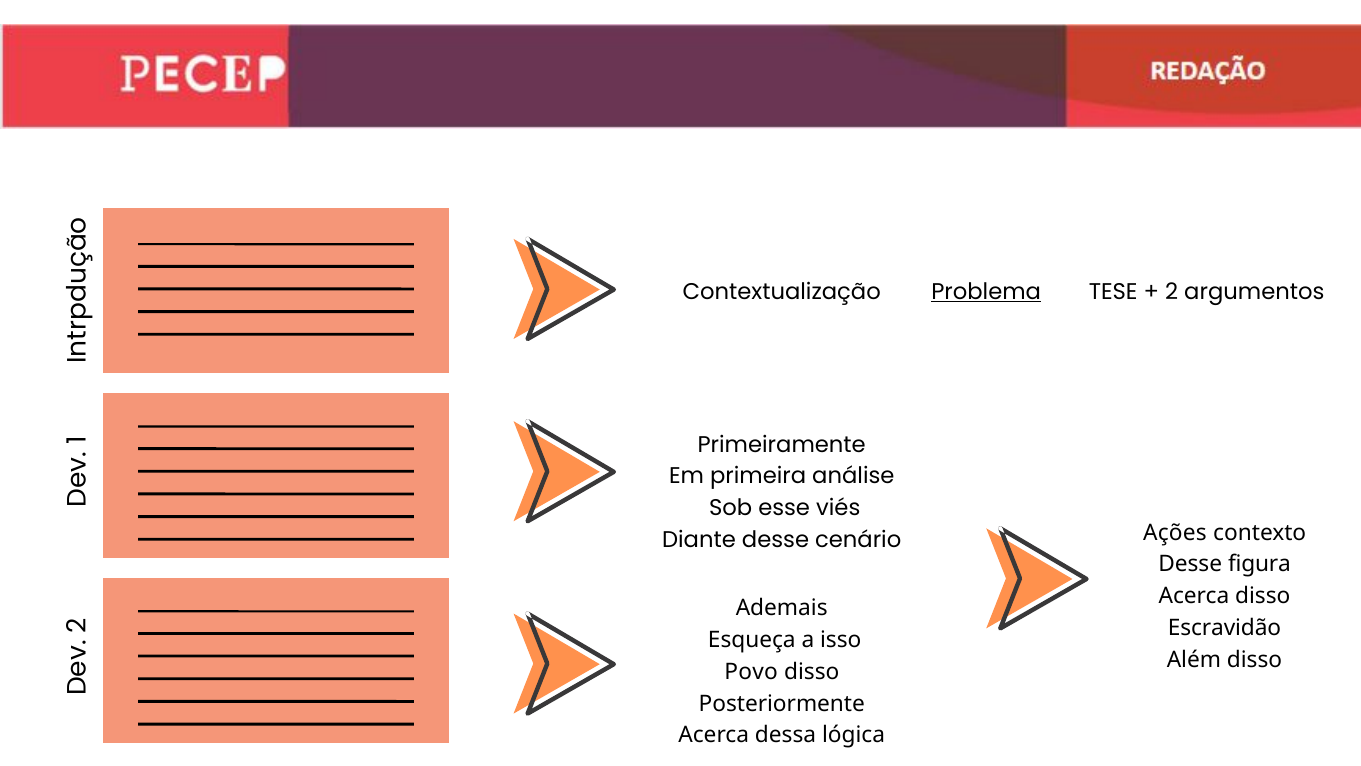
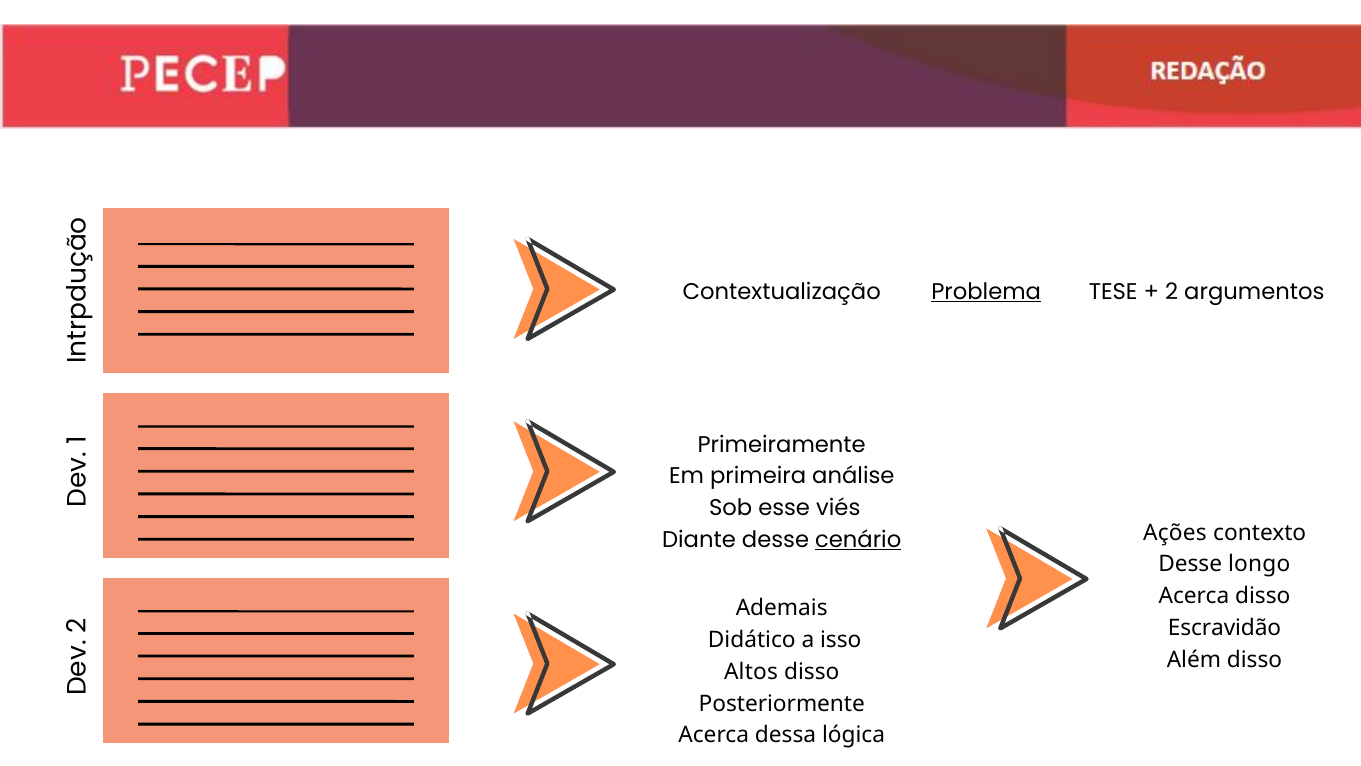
cenário underline: none -> present
figura: figura -> longo
Esqueça: Esqueça -> Didático
Povo: Povo -> Altos
